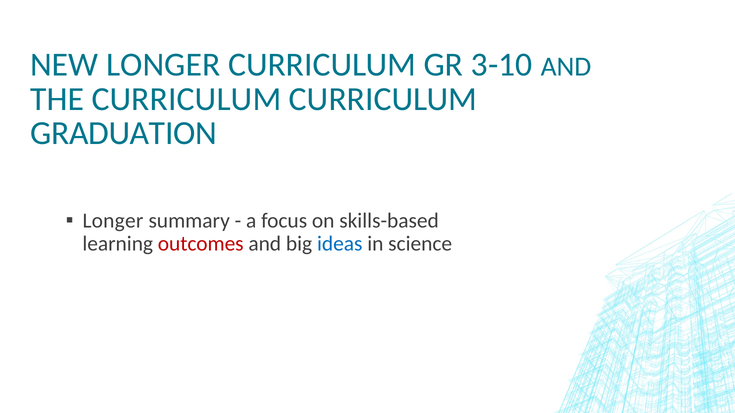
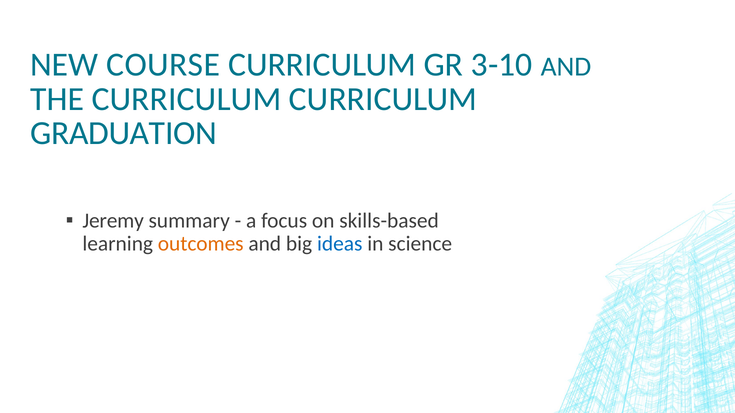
NEW LONGER: LONGER -> COURSE
Longer at (113, 221): Longer -> Jeremy
outcomes colour: red -> orange
